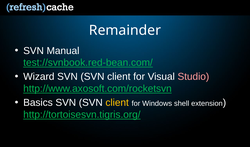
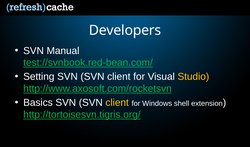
Remainder: Remainder -> Developers
Wizard: Wizard -> Setting
Studio colour: pink -> yellow
